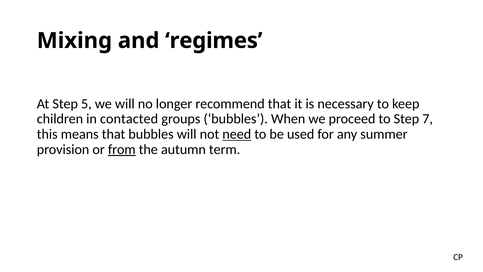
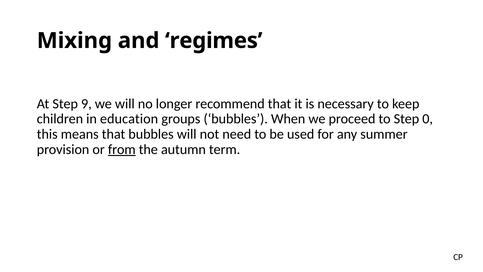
5: 5 -> 9
contacted: contacted -> education
7: 7 -> 0
need underline: present -> none
